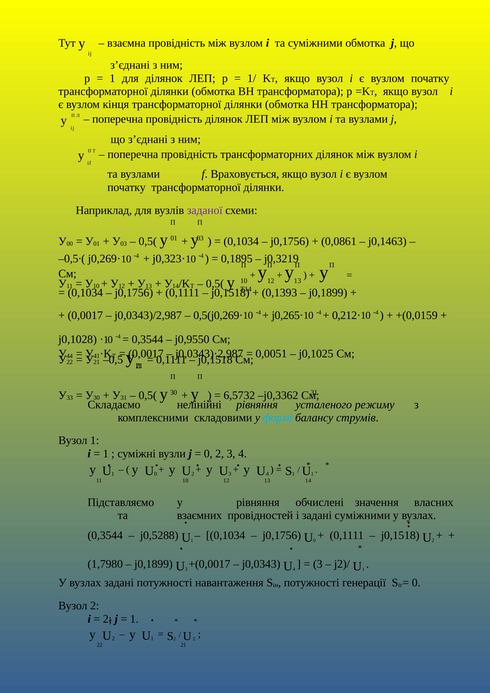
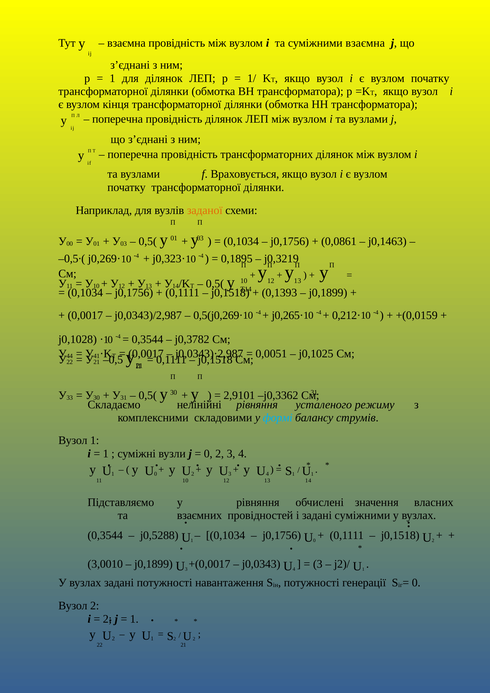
суміжними обмотка: обмотка -> взаємна
заданої colour: purple -> orange
j0,9550: j0,9550 -> j0,3782
6,5732: 6,5732 -> 2,9101
1,7980: 1,7980 -> 3,0010
